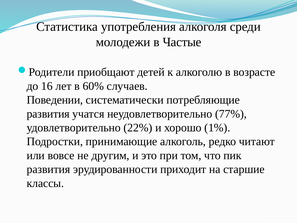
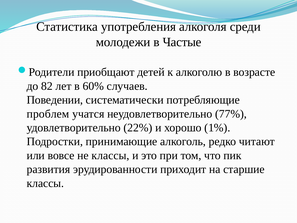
16: 16 -> 82
развития at (48, 114): развития -> проблем
не другим: другим -> классы
